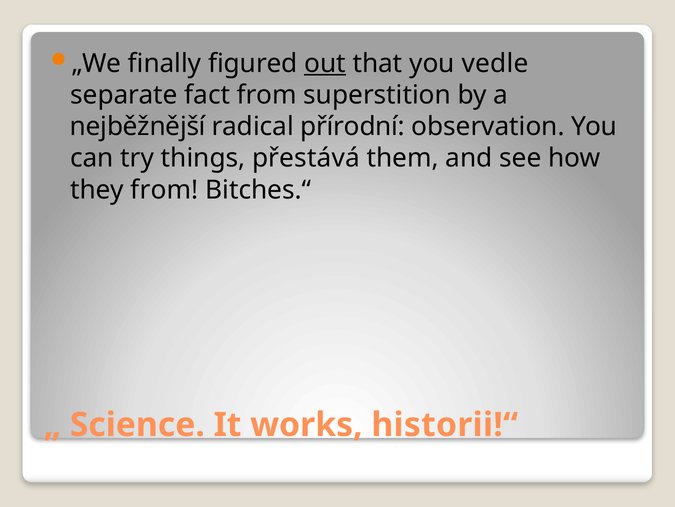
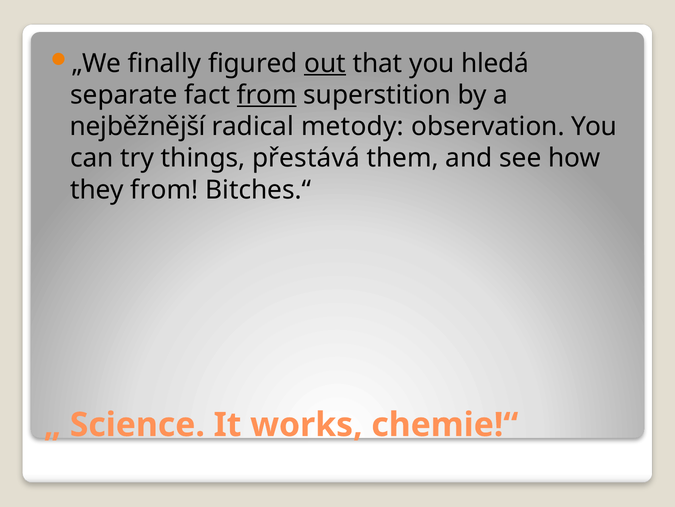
vedle: vedle -> hledá
from at (267, 95) underline: none -> present
přírodní: přírodní -> metody
historii!“: historii!“ -> chemie!“
